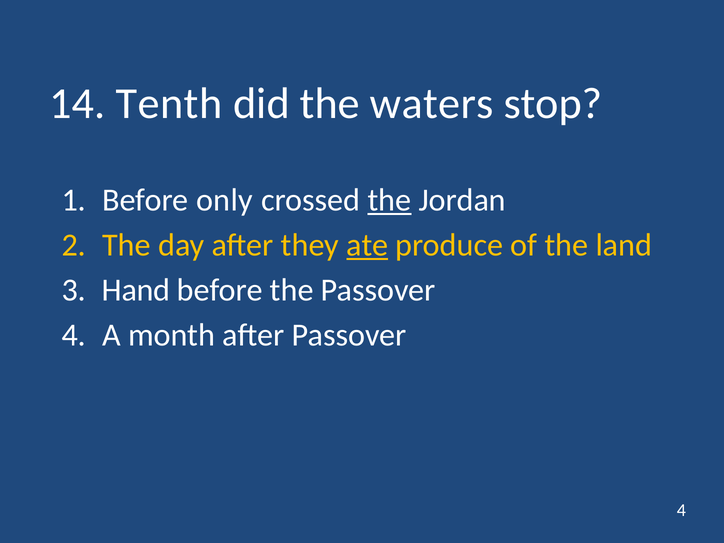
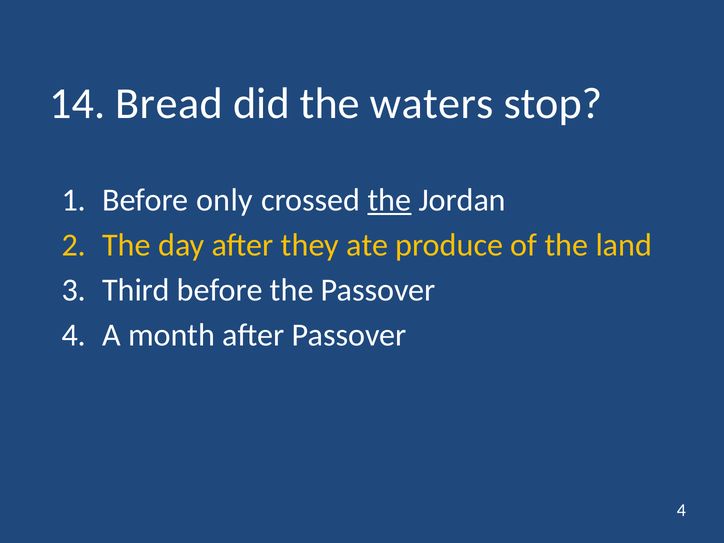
Tenth: Tenth -> Bread
ate underline: present -> none
Hand: Hand -> Third
